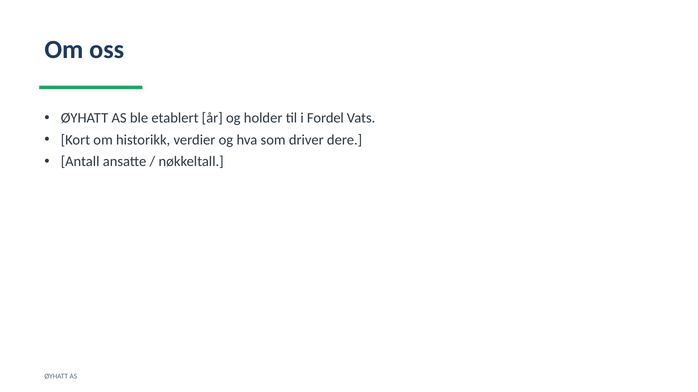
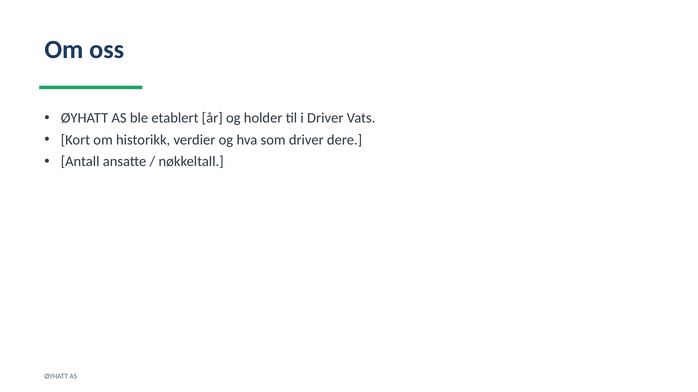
i Fordel: Fordel -> Driver
